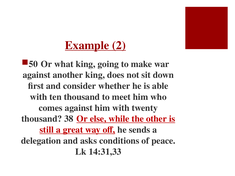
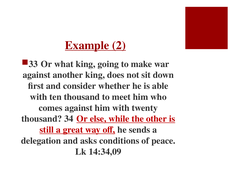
50: 50 -> 33
38: 38 -> 34
14:31,33: 14:31,33 -> 14:34,09
